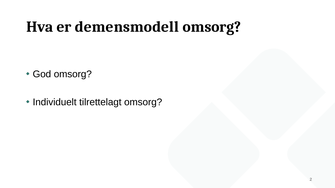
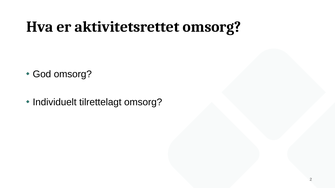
demensmodell: demensmodell -> aktivitetsrettet
